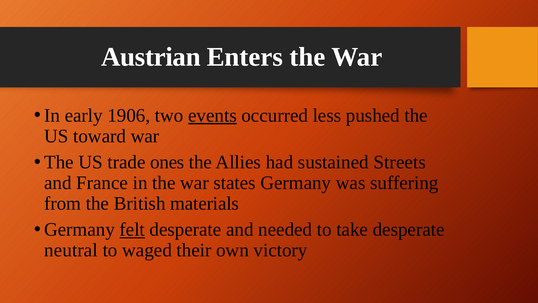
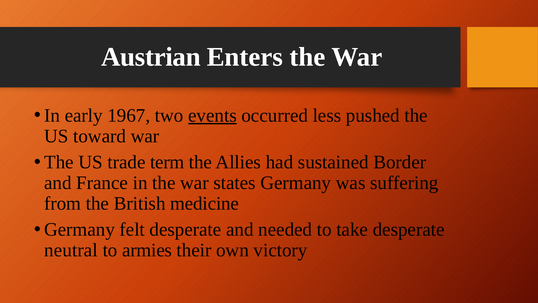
1906: 1906 -> 1967
ones: ones -> term
Streets: Streets -> Border
materials: materials -> medicine
felt underline: present -> none
waged: waged -> armies
